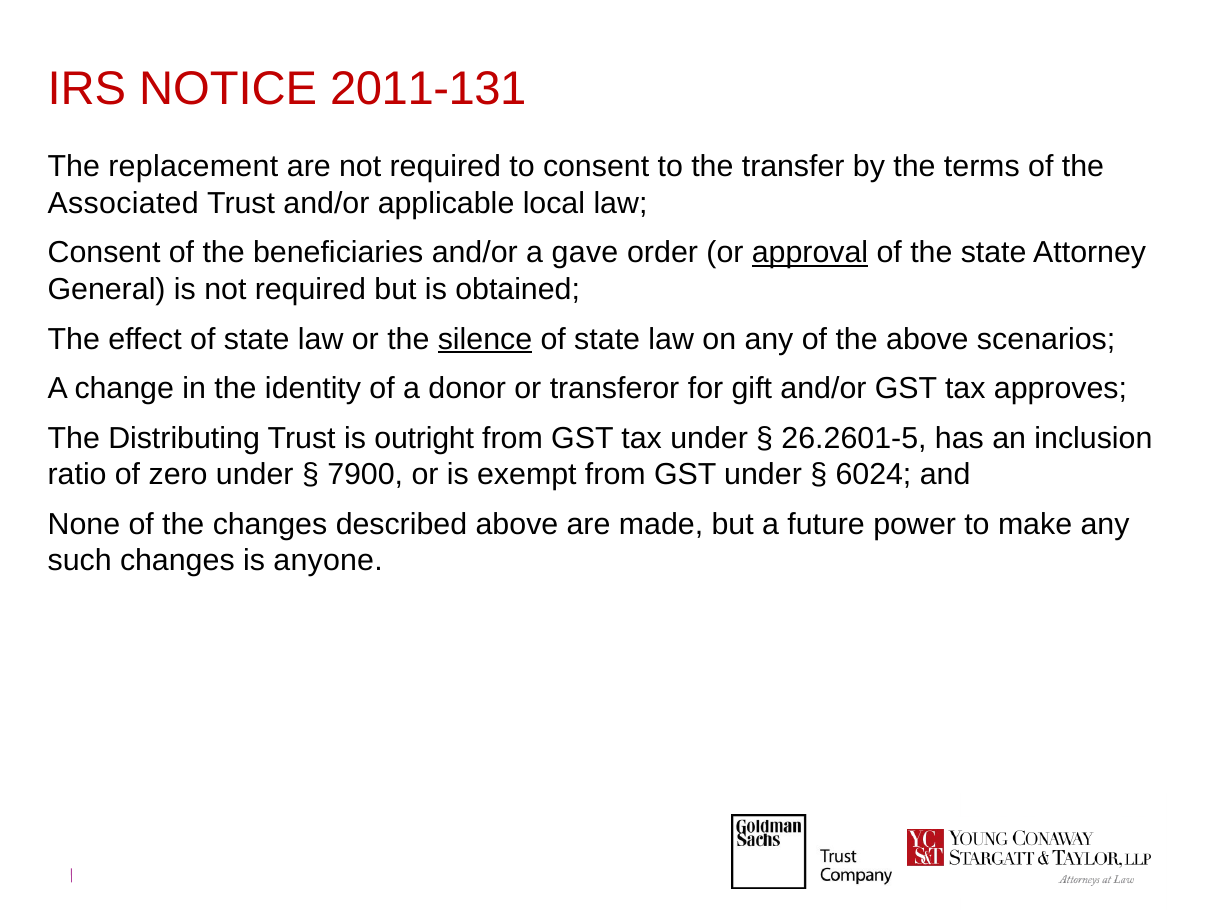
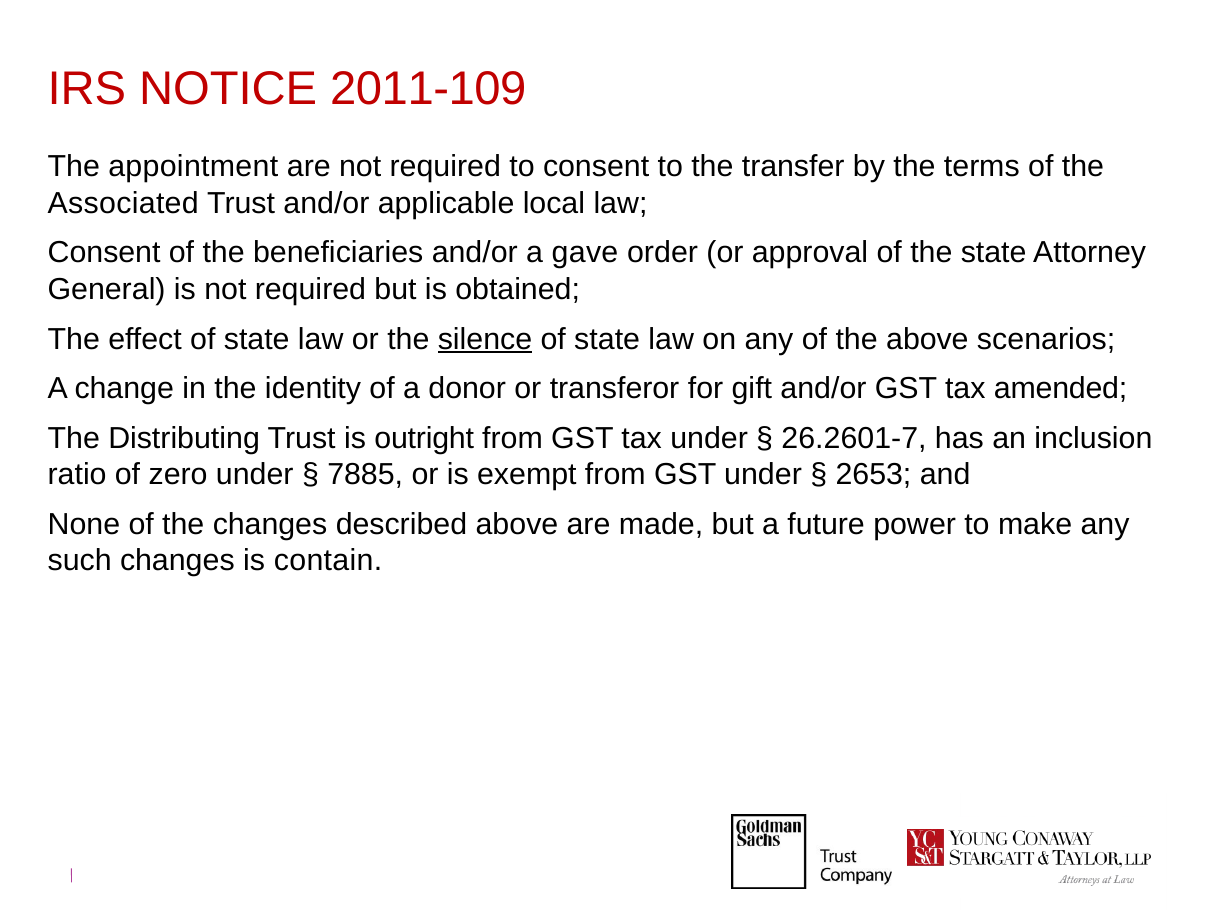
2011-131: 2011-131 -> 2011-109
replacement: replacement -> appointment
approval underline: present -> none
approves: approves -> amended
26.2601-5: 26.2601-5 -> 26.2601-7
7900: 7900 -> 7885
6024: 6024 -> 2653
anyone: anyone -> contain
